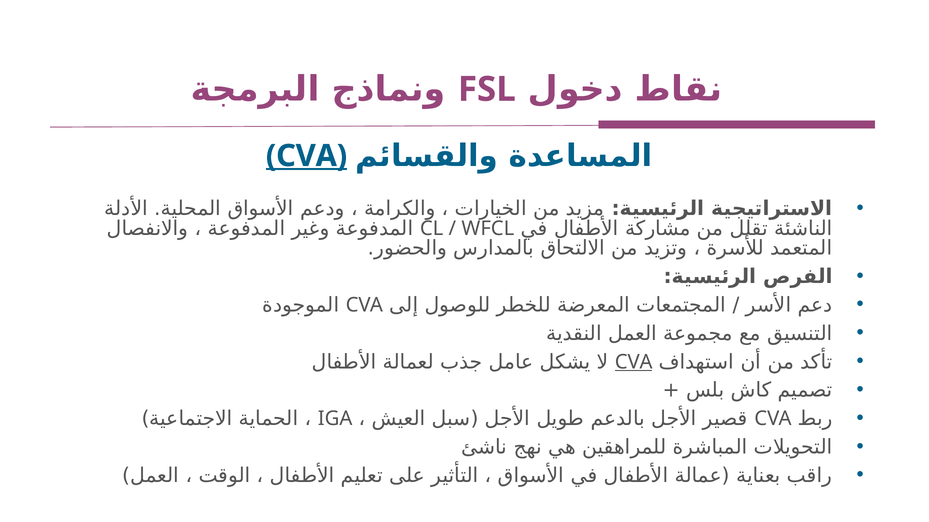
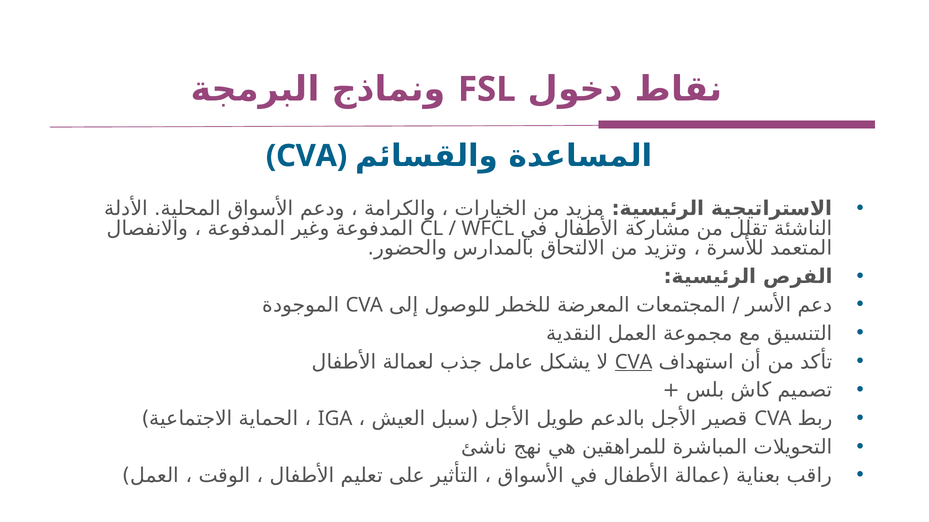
CVA at (307, 156) underline: present -> none
